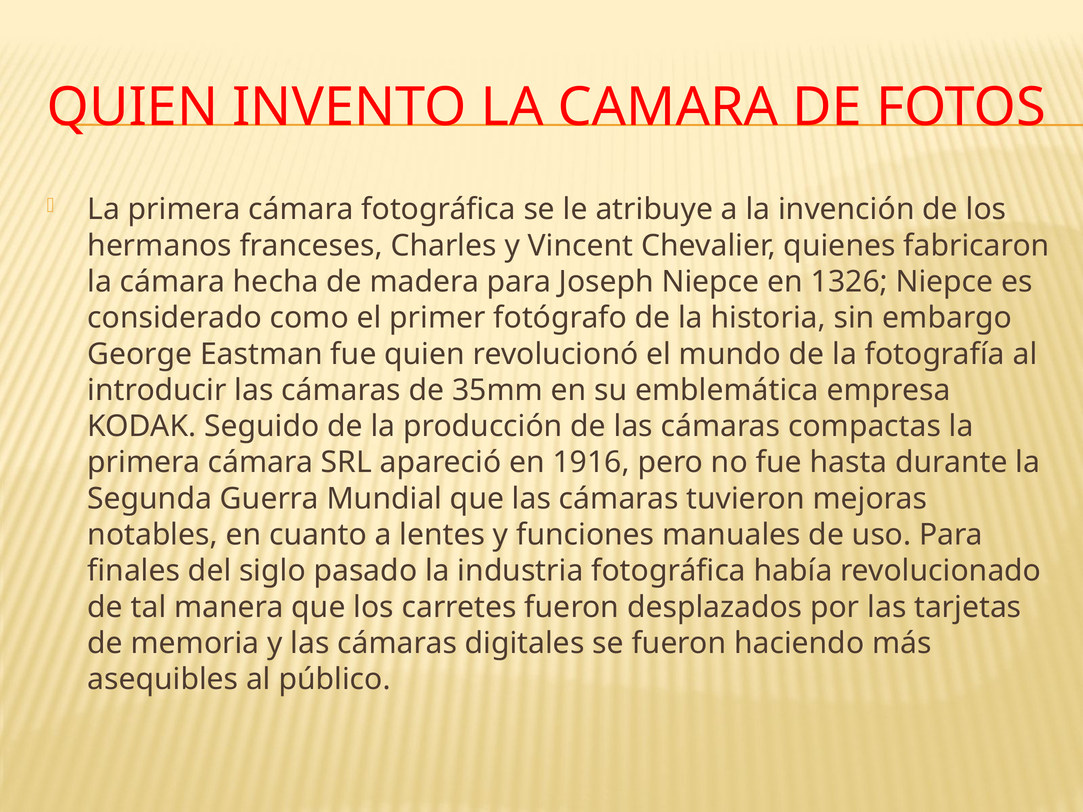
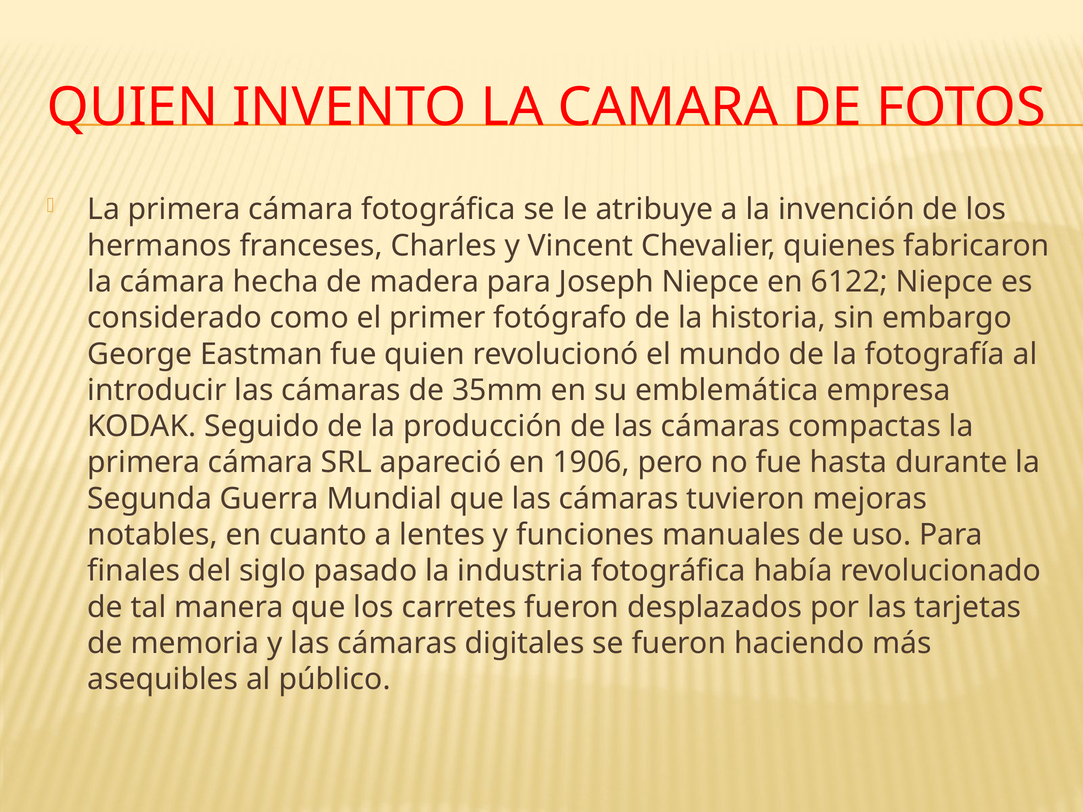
1326: 1326 -> 6122
1916: 1916 -> 1906
